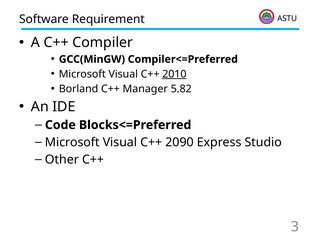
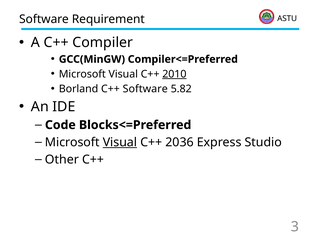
C++ Manager: Manager -> Software
Visual at (120, 143) underline: none -> present
2090: 2090 -> 2036
